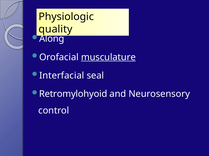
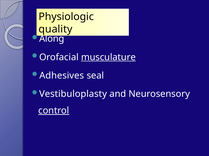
Interfacial: Interfacial -> Adhesives
Retromylohyoid: Retromylohyoid -> Vestibuloplasty
control underline: none -> present
